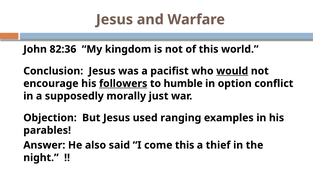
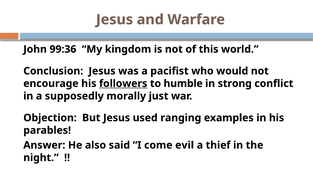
82:36: 82:36 -> 99:36
would underline: present -> none
option: option -> strong
come this: this -> evil
